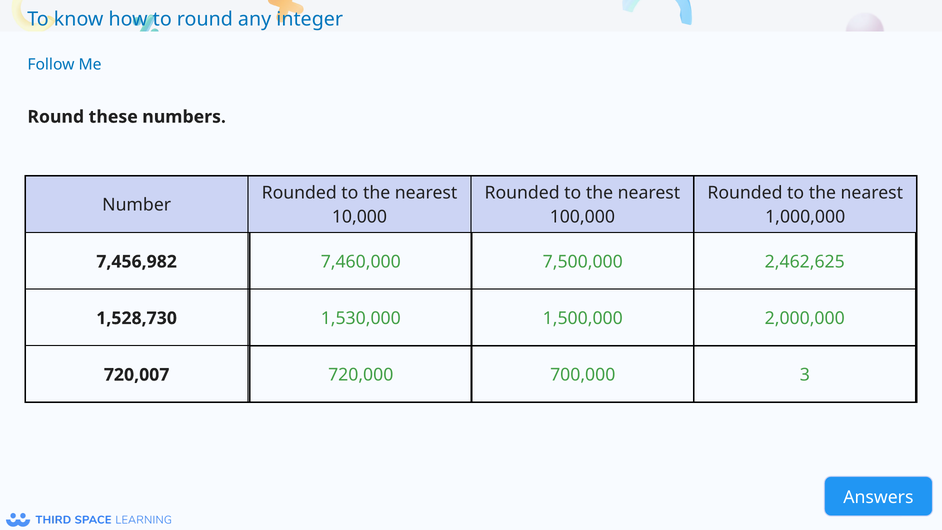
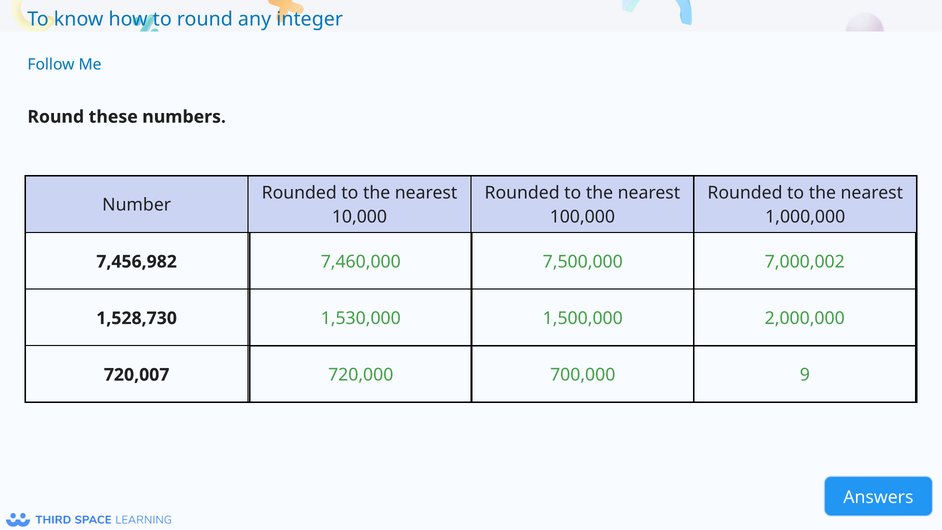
2,462,625: 2,462,625 -> 7,000,002
3: 3 -> 9
